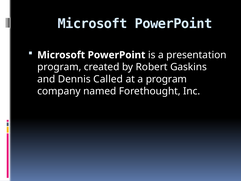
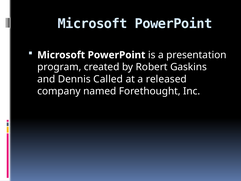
a program: program -> released
